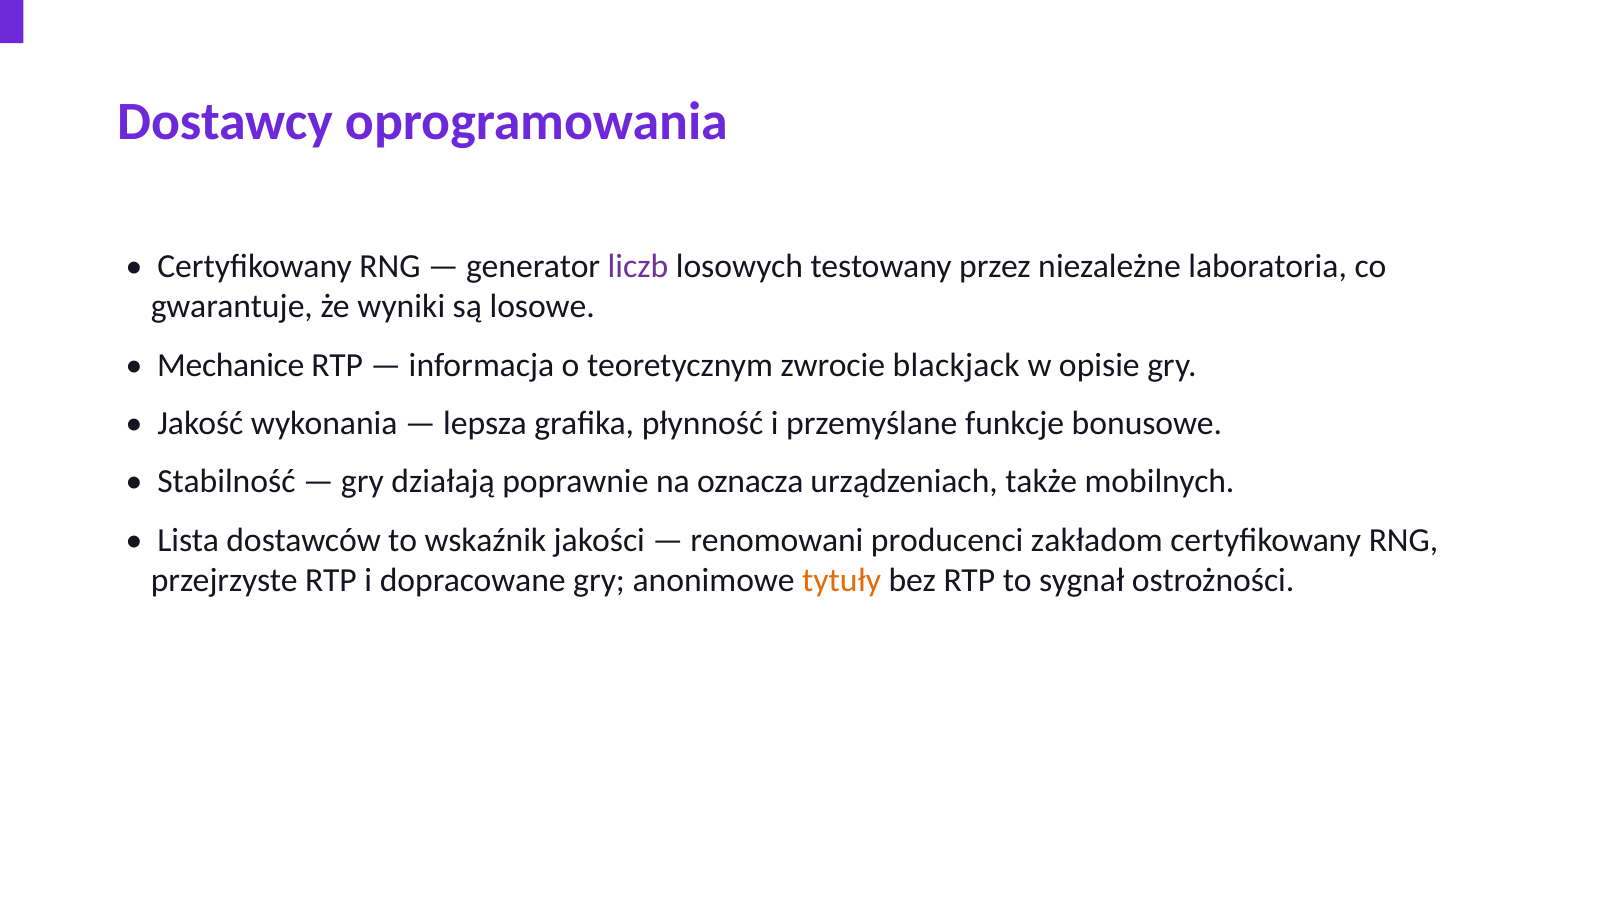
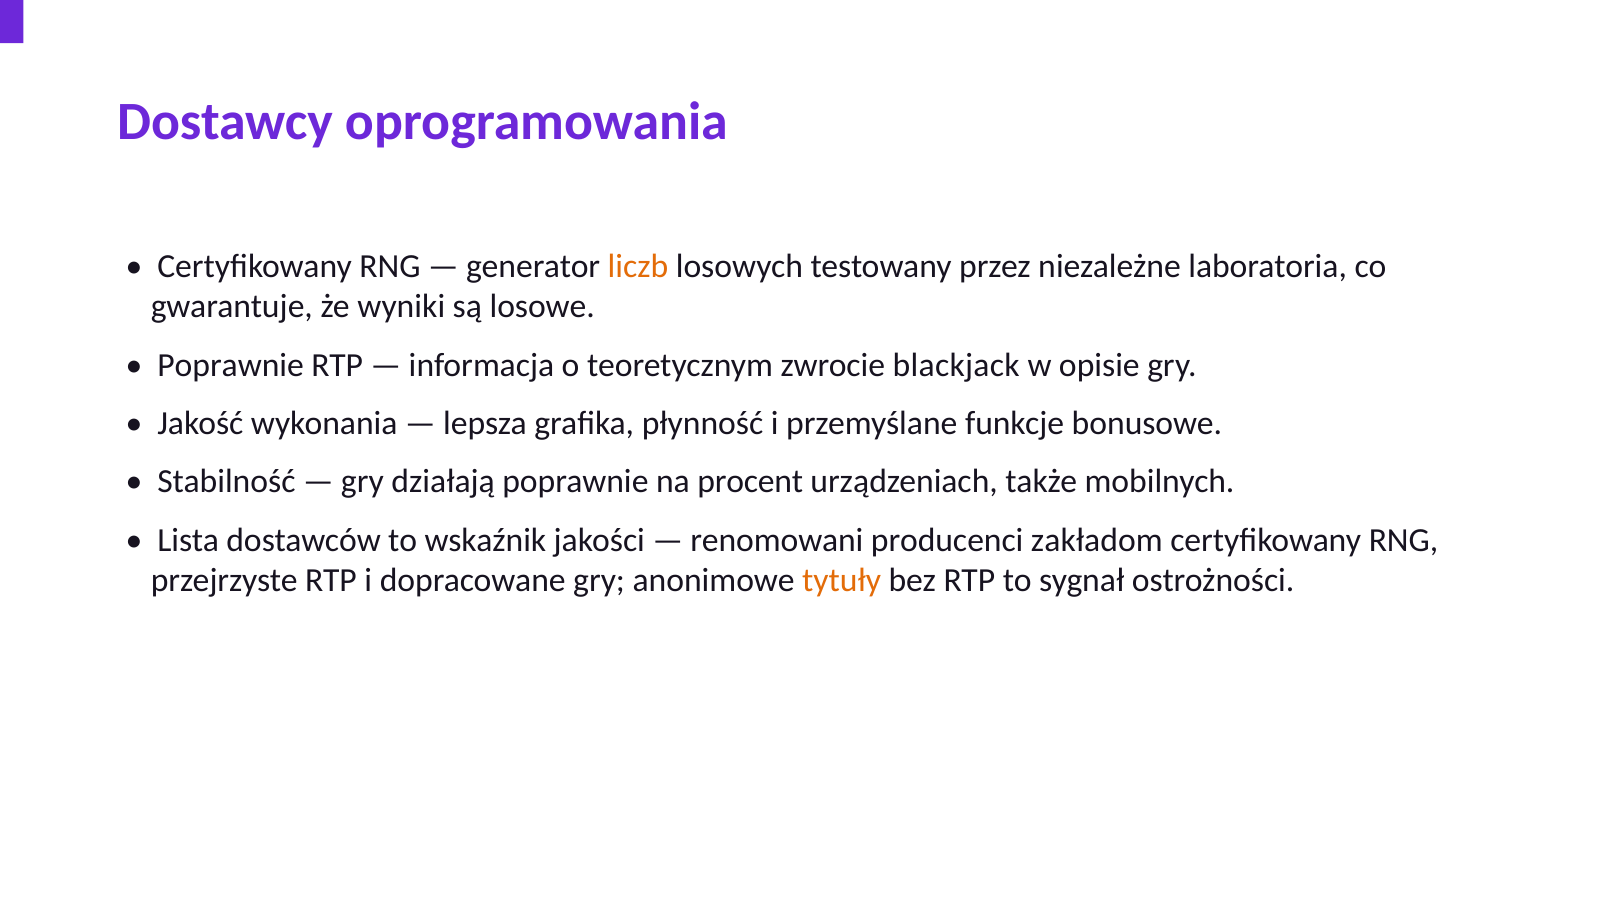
liczb colour: purple -> orange
Mechanice at (231, 365): Mechanice -> Poprawnie
oznacza: oznacza -> procent
